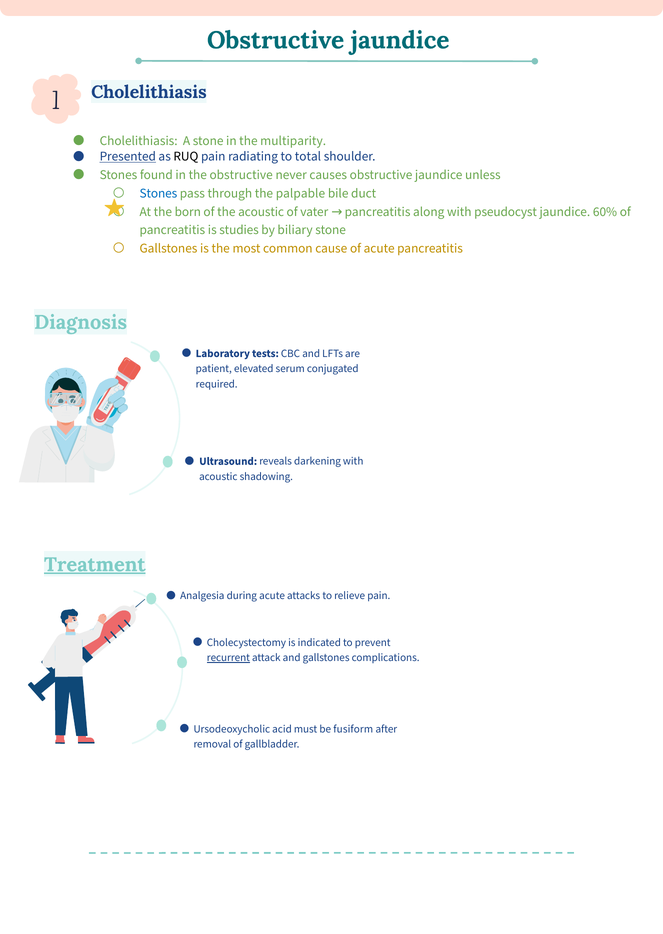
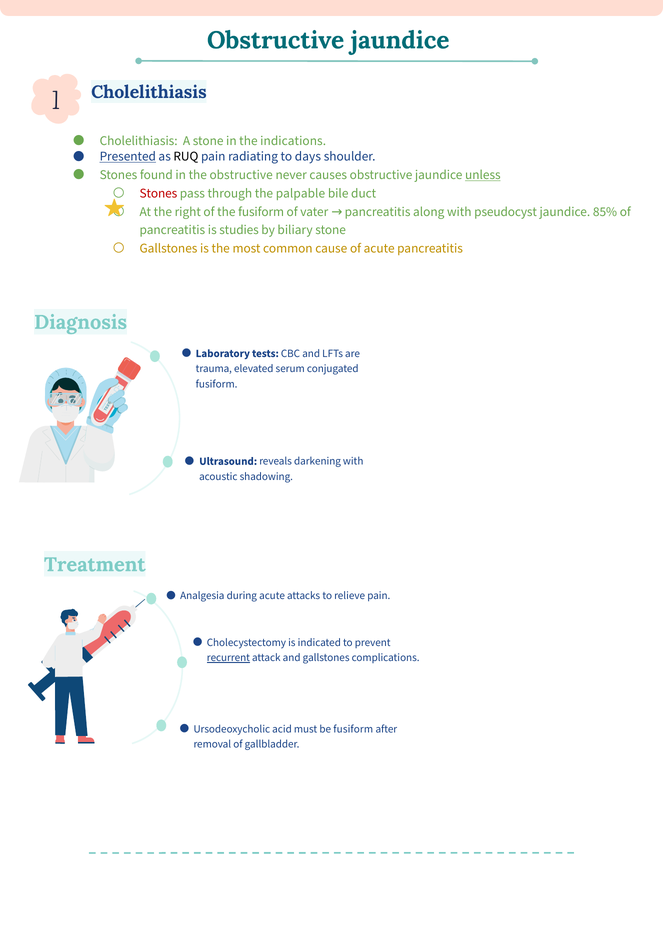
multiparity: multiparity -> indications
total: total -> days
unless underline: none -> present
Stones at (158, 193) colour: blue -> red
born: born -> right
the acoustic: acoustic -> fusiform
60%: 60% -> 85%
patient: patient -> trauma
required at (217, 384): required -> fusiform
Treatment underline: present -> none
